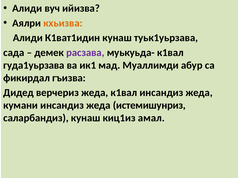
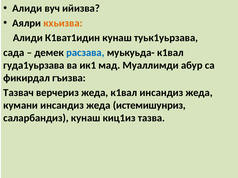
расзава colour: purple -> blue
Дидед: Дидед -> Тазвач
амал: амал -> тазва
